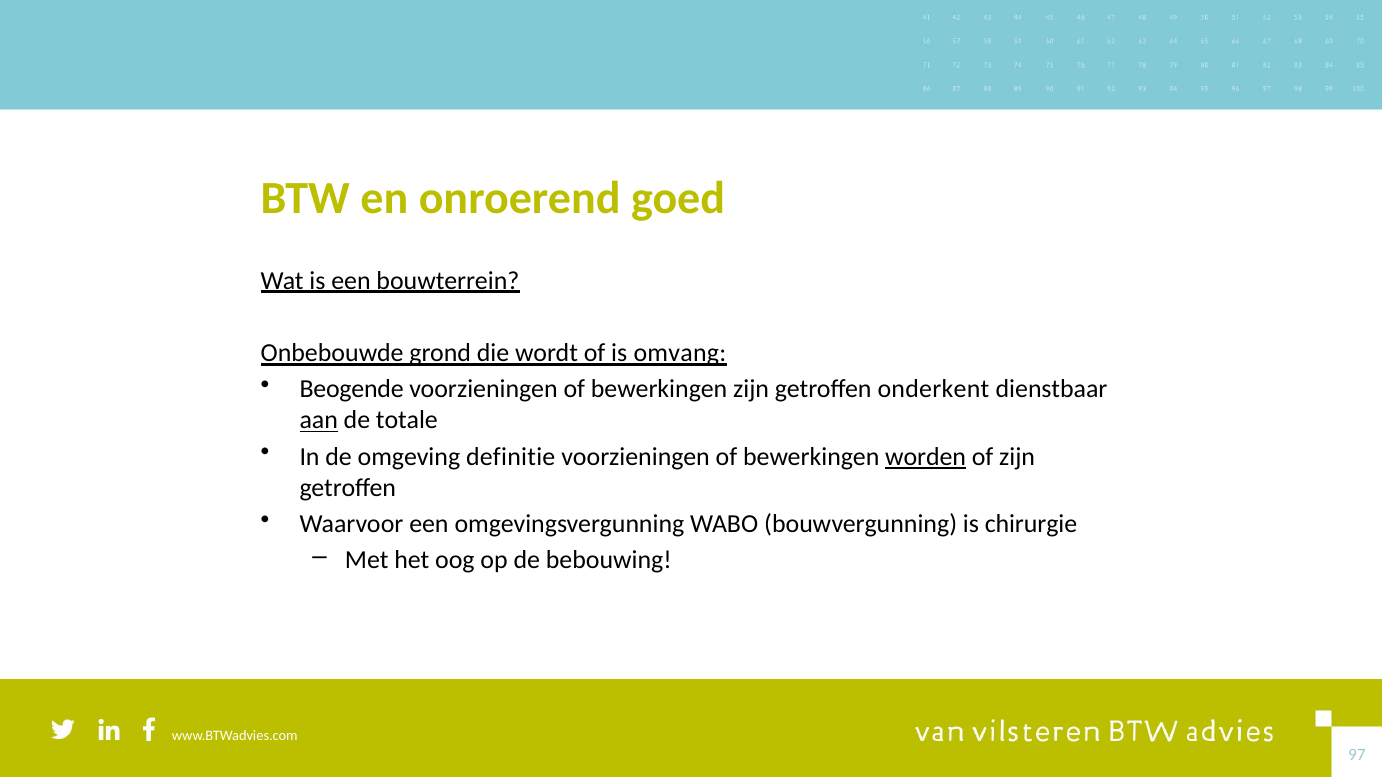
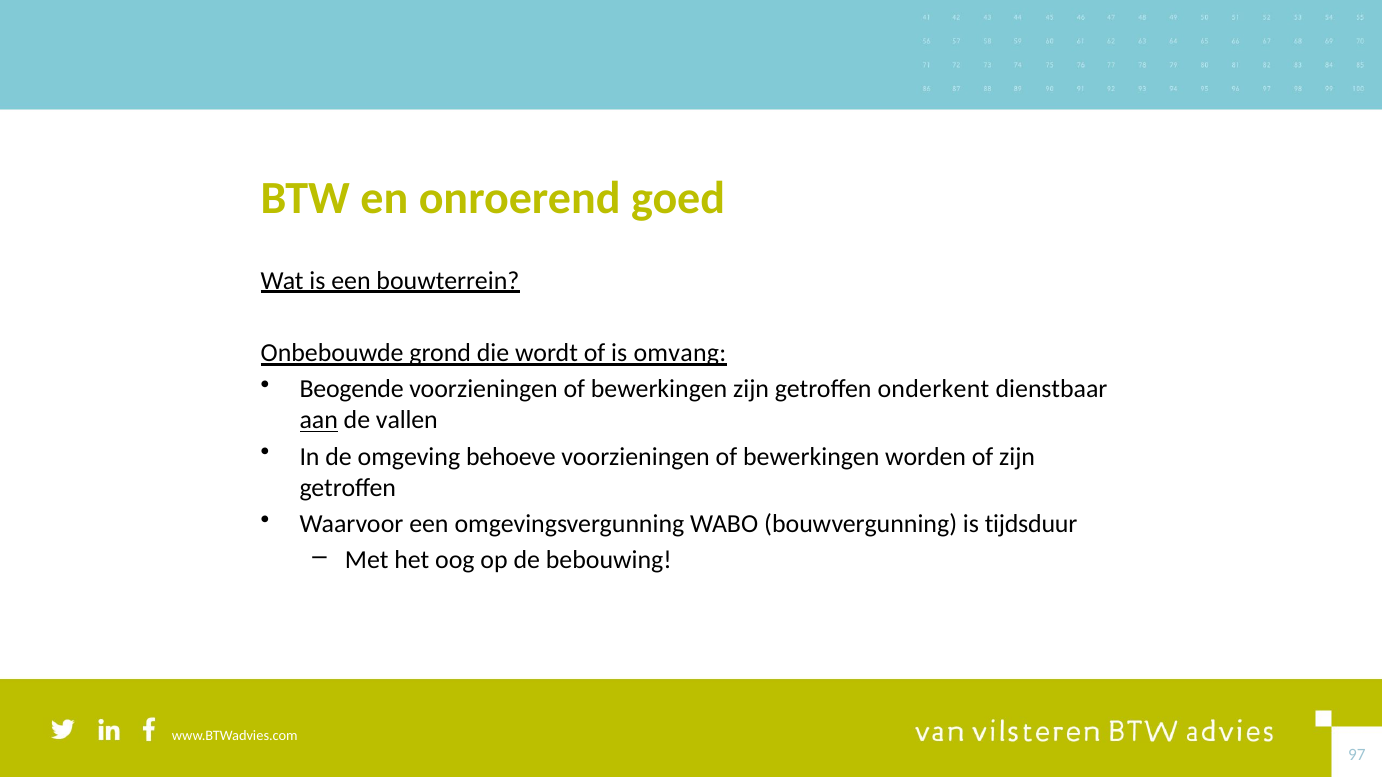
totale: totale -> vallen
definitie: definitie -> behoeve
worden underline: present -> none
chirurgie: chirurgie -> tijdsduur
